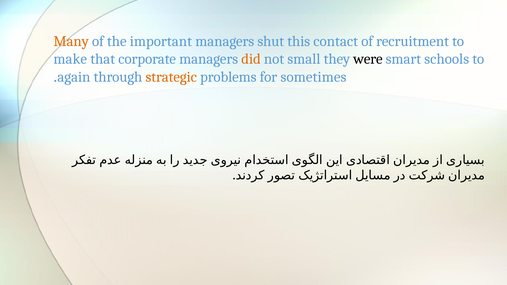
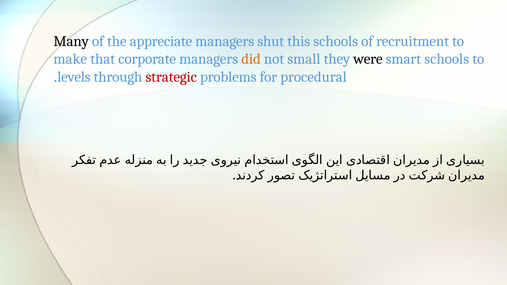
Many colour: orange -> black
important: important -> appreciate
this contact: contact -> schools
again: again -> levels
strategic colour: orange -> red
sometimes: sometimes -> procedural
